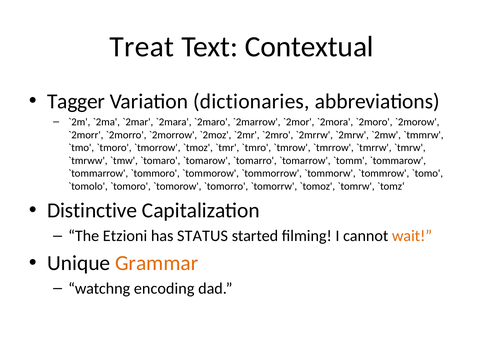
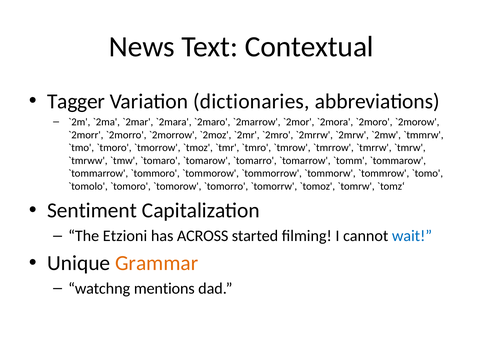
Treat: Treat -> News
Distinctive: Distinctive -> Sentiment
STATUS: STATUS -> ACROSS
wait colour: orange -> blue
encoding: encoding -> mentions
